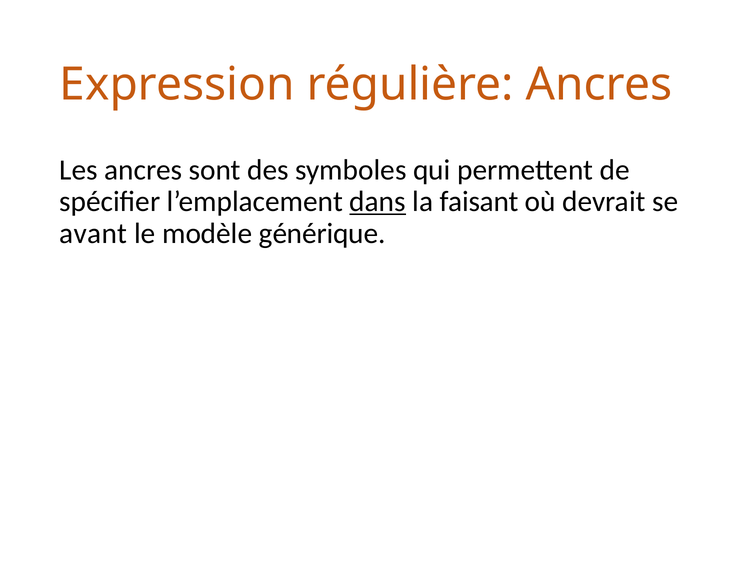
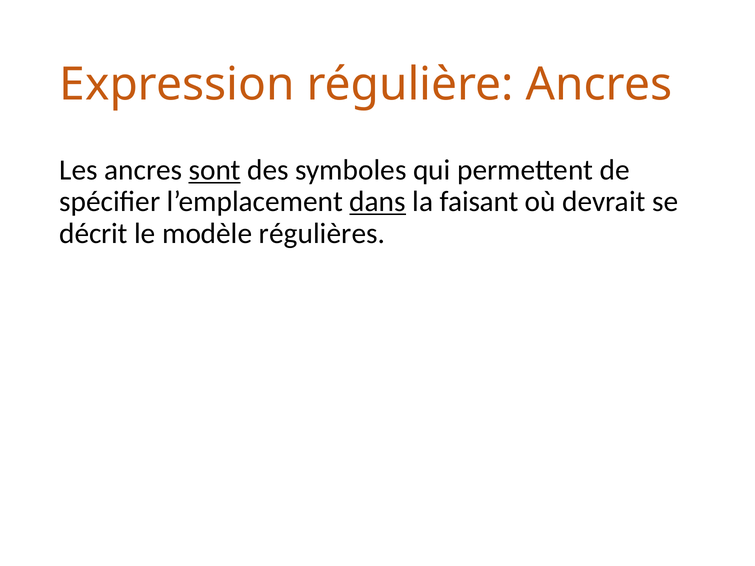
sont underline: none -> present
avant: avant -> décrit
générique: générique -> régulières
